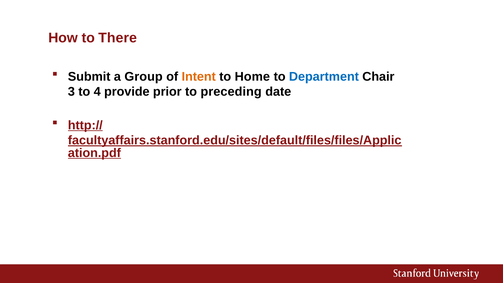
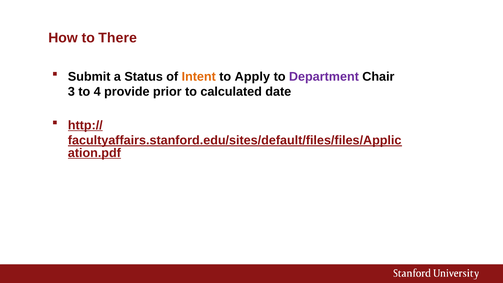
Group: Group -> Status
Home: Home -> Apply
Department colour: blue -> purple
preceding: preceding -> calculated
